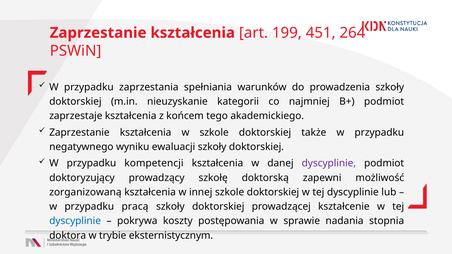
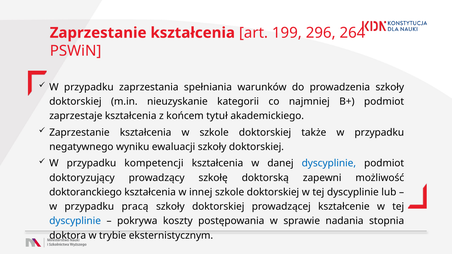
451: 451 -> 296
tego: tego -> tytuł
dyscyplinie at (329, 163) colour: purple -> blue
zorganizowaną: zorganizowaną -> doktoranckiego
